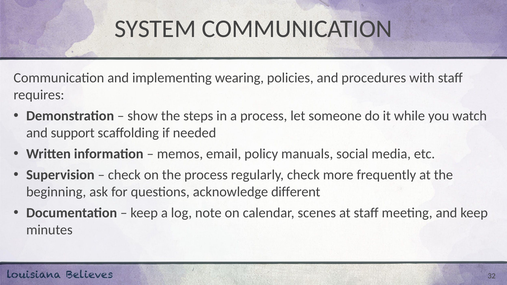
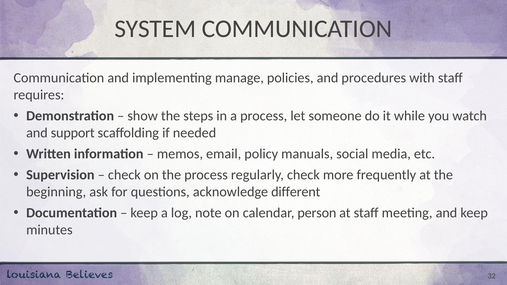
wearing: wearing -> manage
scenes: scenes -> person
